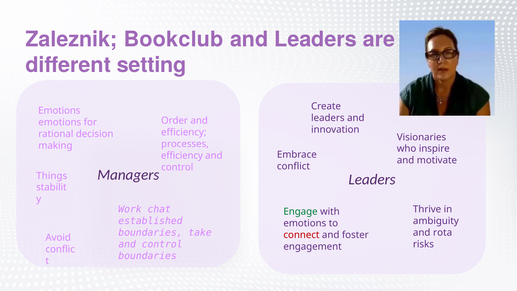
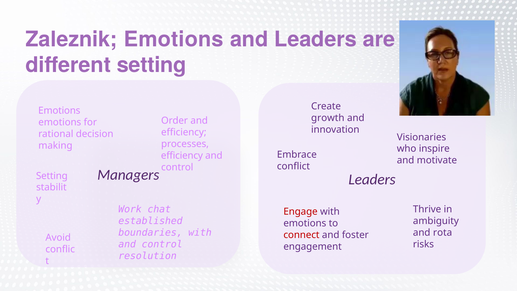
Zaleznik Bookclub: Bookclub -> Emotions
leaders at (328, 118): leaders -> growth
Things at (52, 176): Things -> Setting
Engage colour: green -> red
boundaries take: take -> with
boundaries at (148, 256): boundaries -> resolution
